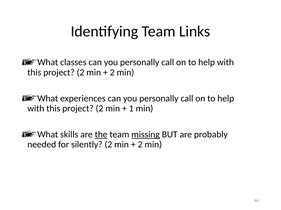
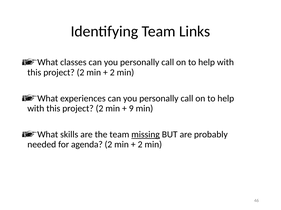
1: 1 -> 9
the underline: present -> none
silently: silently -> agenda
